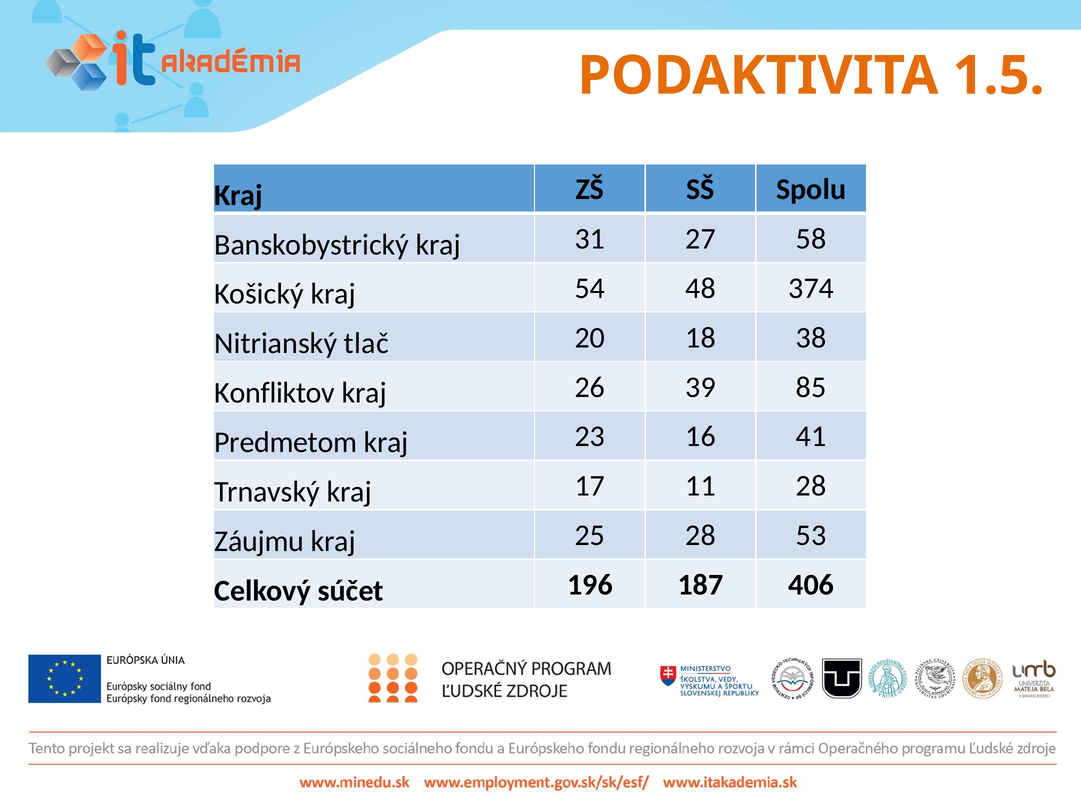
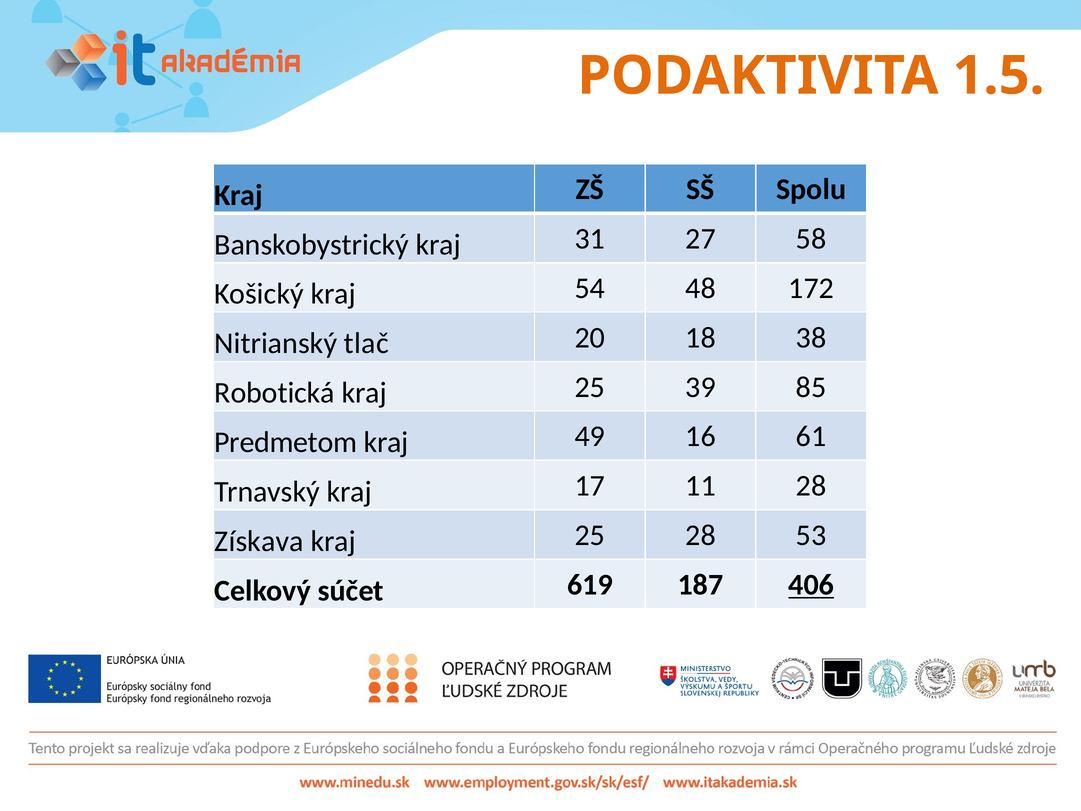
374: 374 -> 172
Konfliktov: Konfliktov -> Robotická
26 at (590, 387): 26 -> 25
23: 23 -> 49
41: 41 -> 61
Záujmu: Záujmu -> Získava
196: 196 -> 619
406 underline: none -> present
